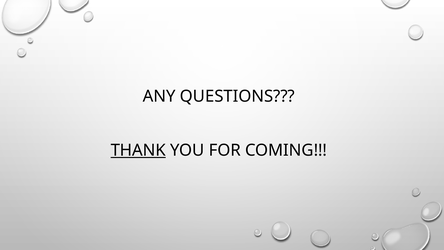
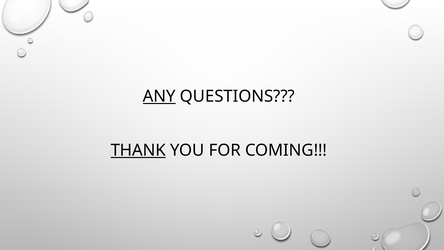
ANY underline: none -> present
